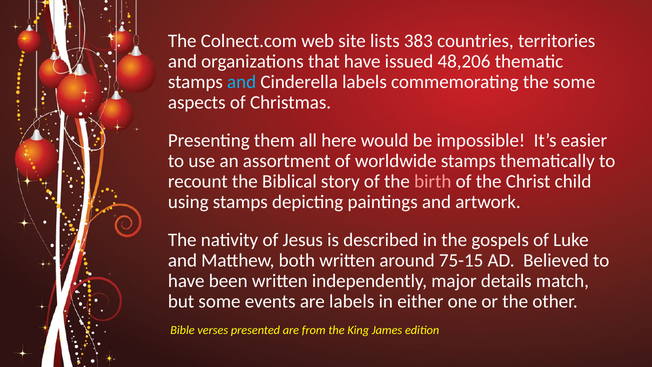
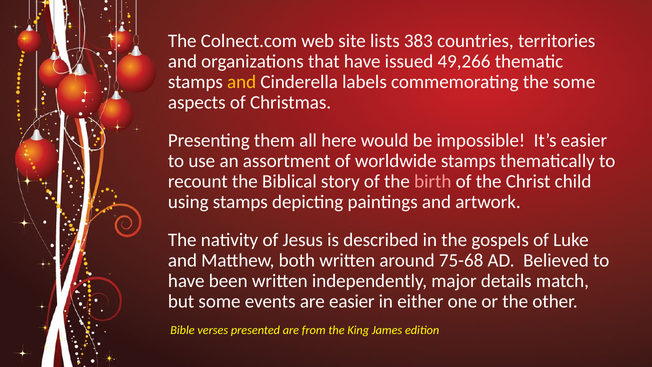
48,206: 48,206 -> 49,266
and at (242, 82) colour: light blue -> yellow
75-15: 75-15 -> 75-68
are labels: labels -> easier
